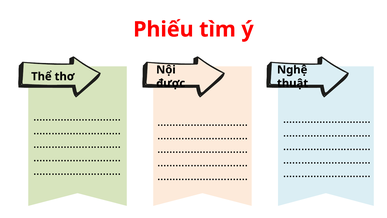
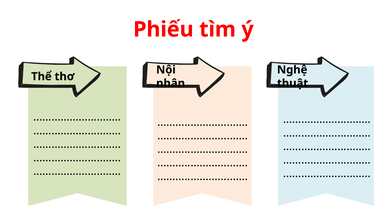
được: được -> nhân
